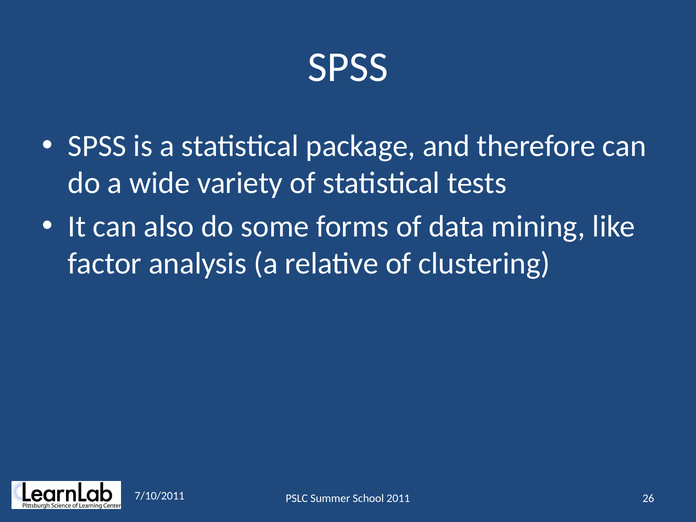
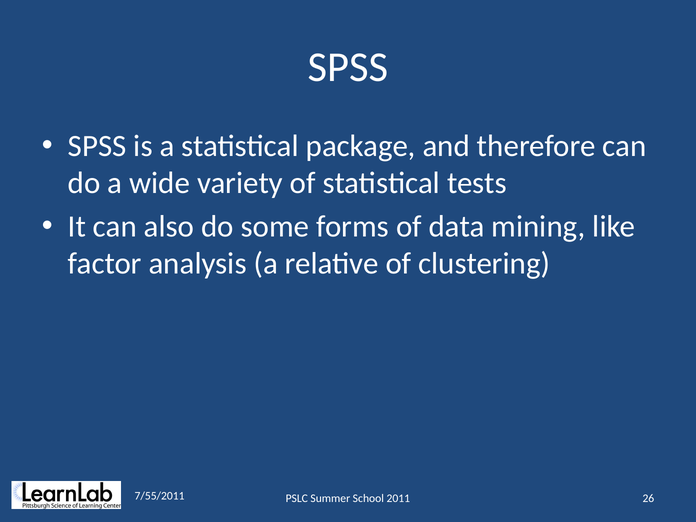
7/10/2011: 7/10/2011 -> 7/55/2011
